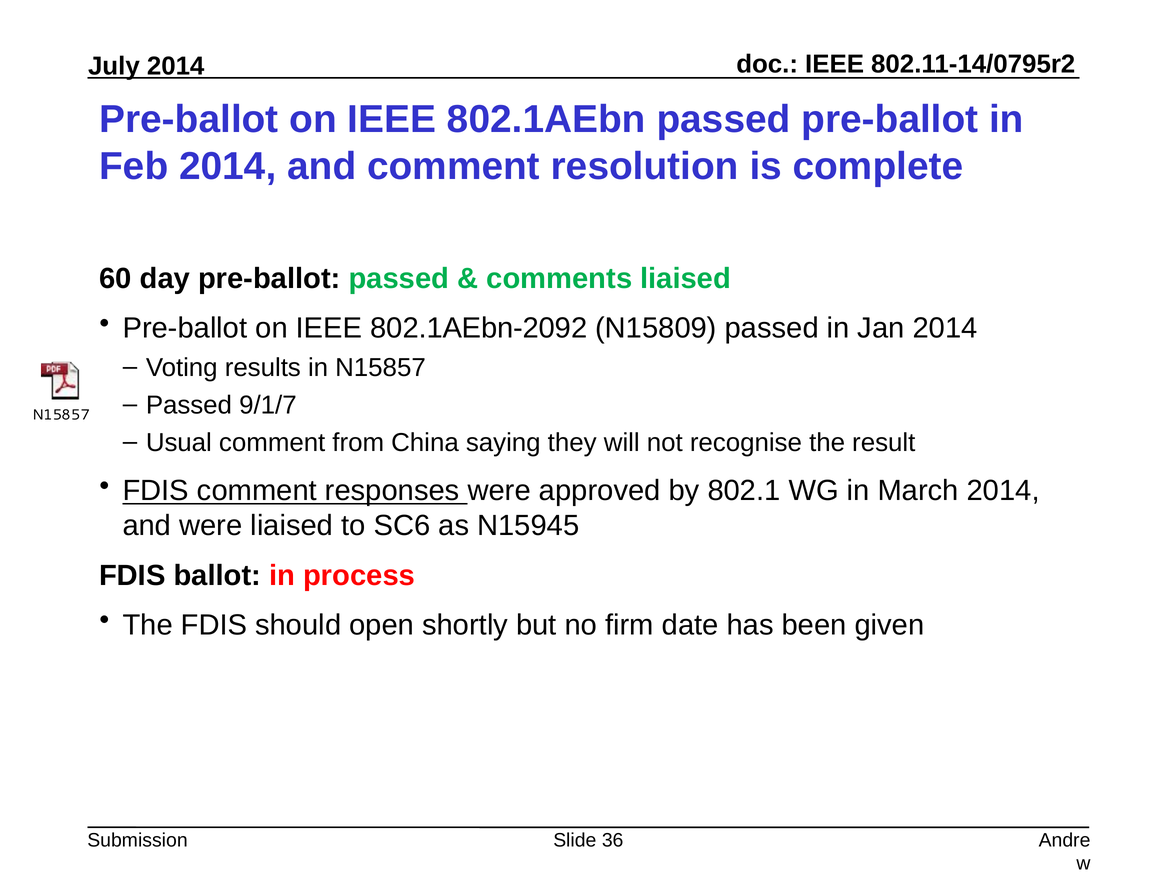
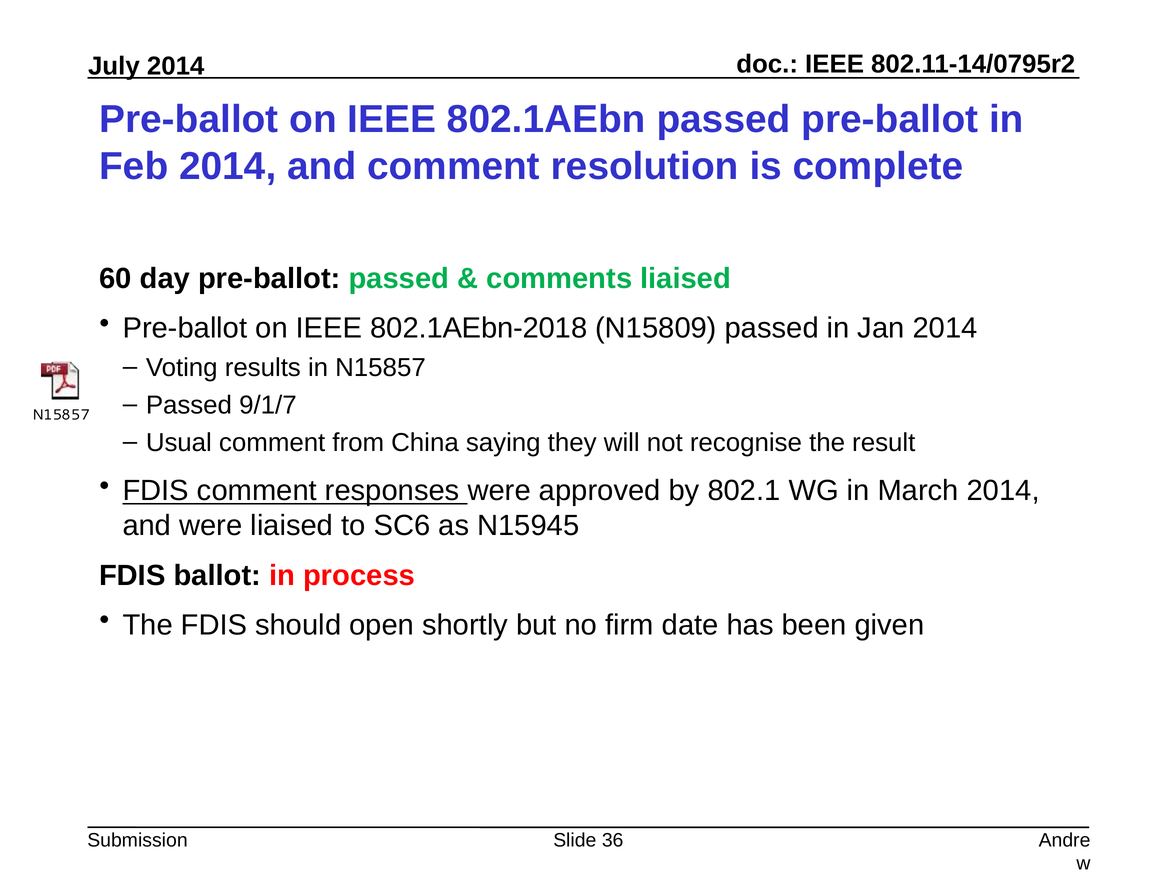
802.1AEbn-2092: 802.1AEbn-2092 -> 802.1AEbn-2018
